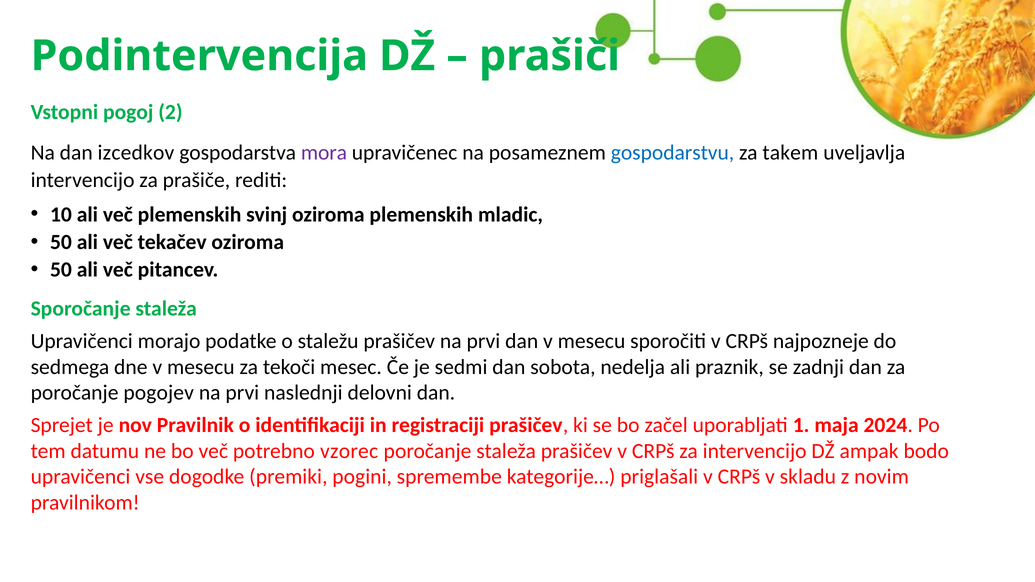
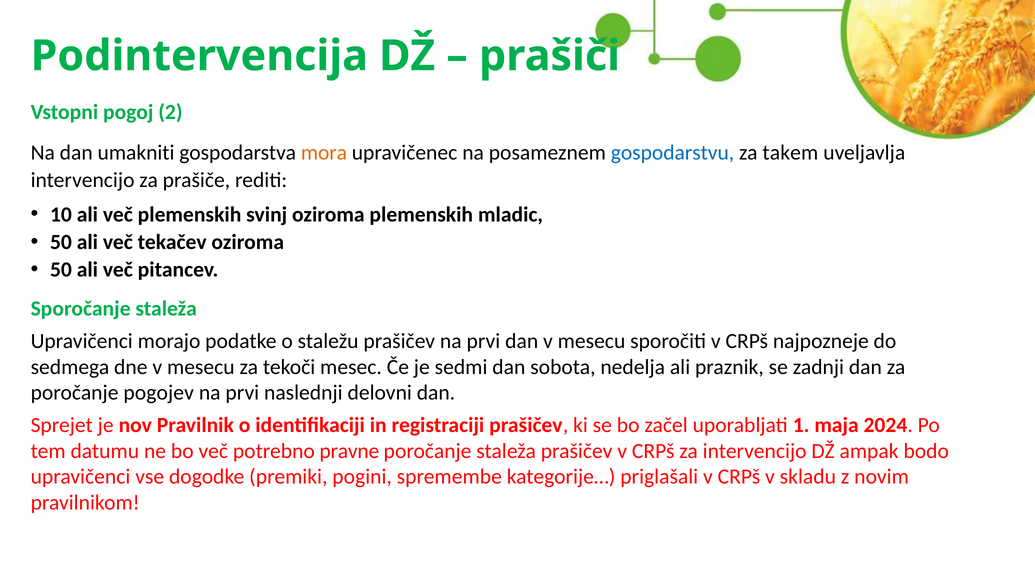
izcedkov: izcedkov -> umakniti
mora colour: purple -> orange
vzorec: vzorec -> pravne
